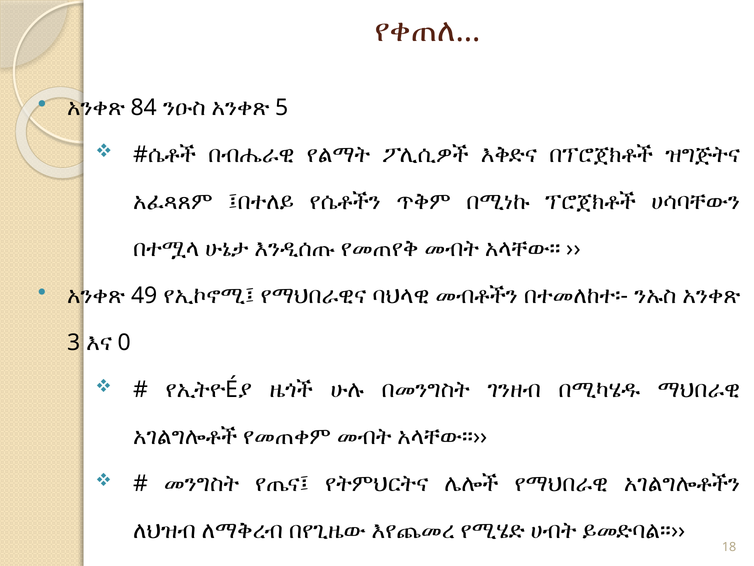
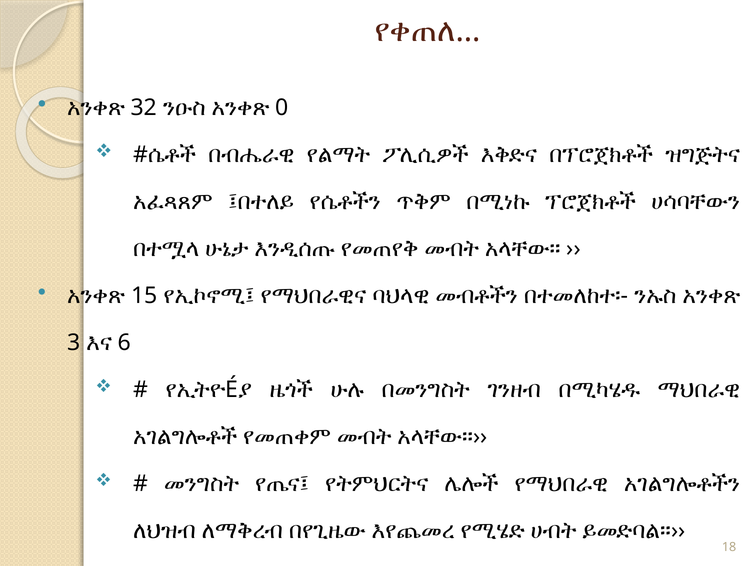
84: 84 -> 32
5: 5 -> 0
49: 49 -> 15
0: 0 -> 6
